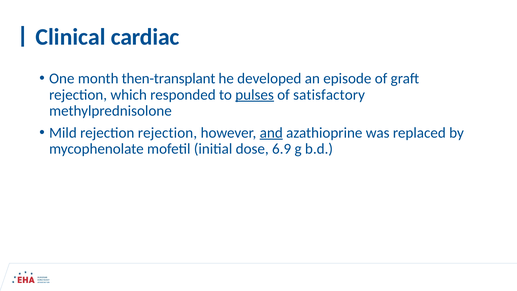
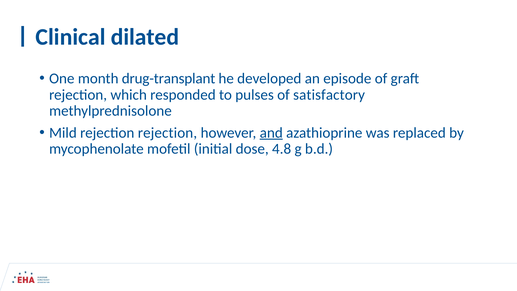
cardiac: cardiac -> dilated
then-transplant: then-transplant -> drug-transplant
pulses underline: present -> none
6.9: 6.9 -> 4.8
